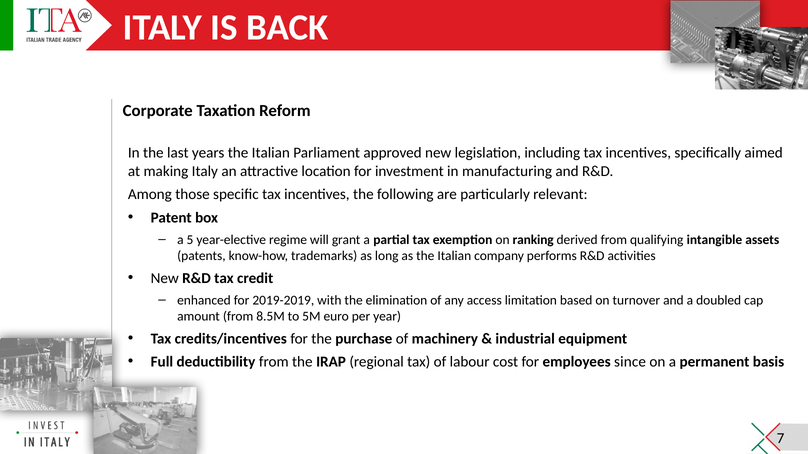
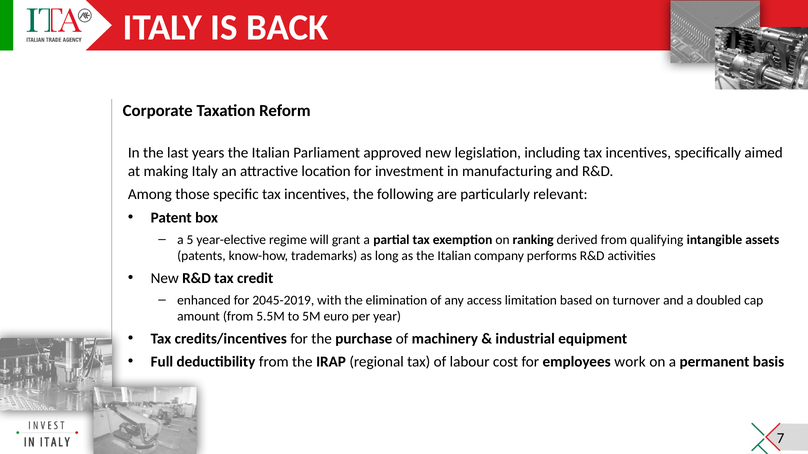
2019-2019: 2019-2019 -> 2045-2019
8.5M: 8.5M -> 5.5M
since: since -> work
